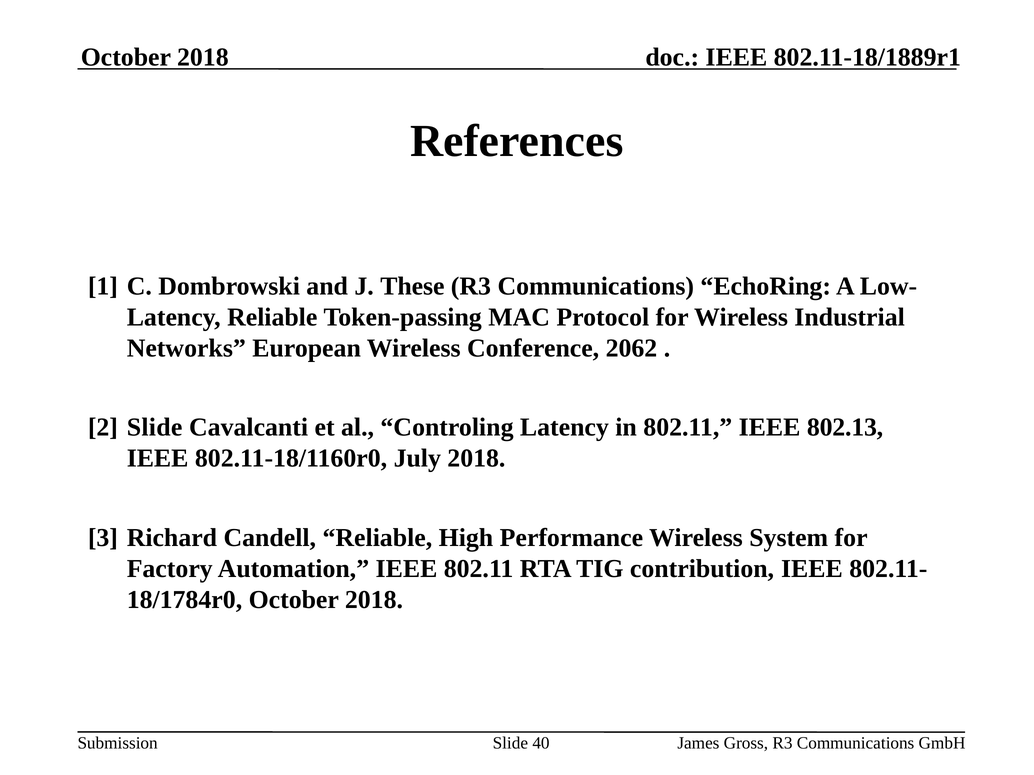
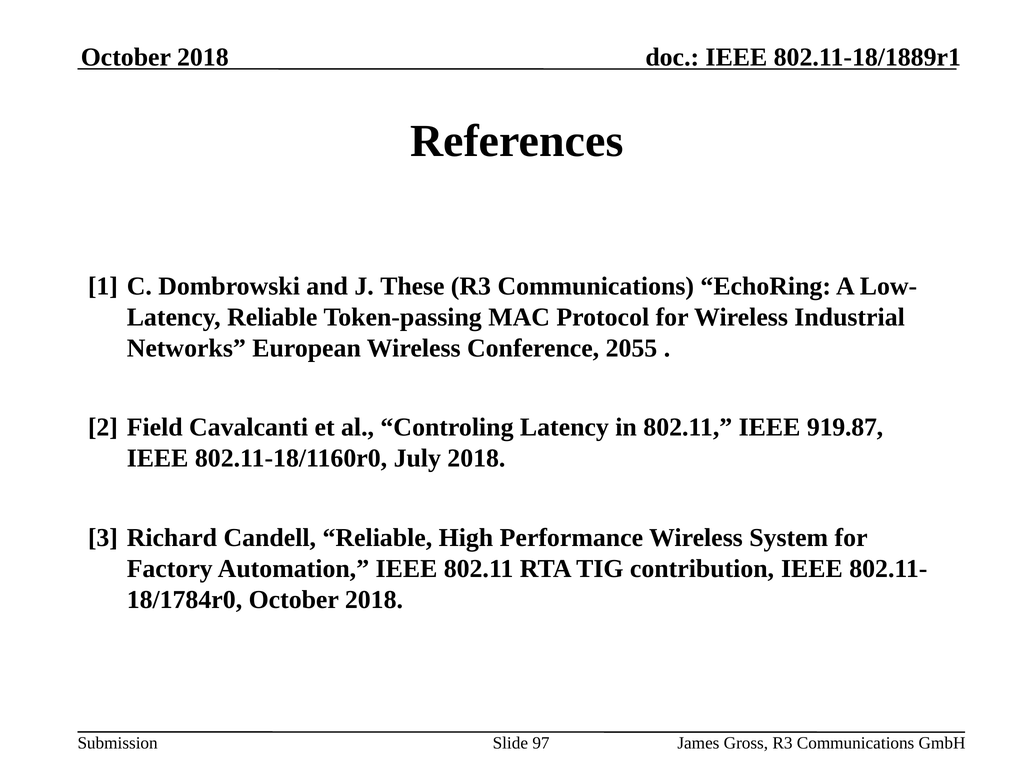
2062: 2062 -> 2055
2 Slide: Slide -> Field
802.13: 802.13 -> 919.87
40: 40 -> 97
